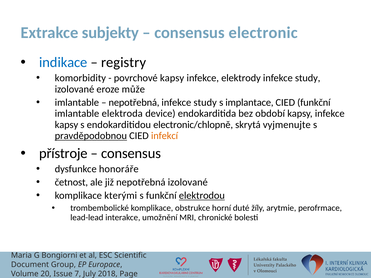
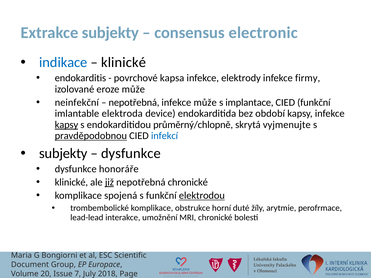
registry at (124, 63): registry -> klinické
komorbidity: komorbidity -> endokarditis
povrchové kapsy: kapsy -> kapsa
study at (308, 78): study -> firmy
imlantable at (77, 103): imlantable -> neinfekční
study at (205, 103): study -> může
kapsy at (66, 125) underline: none -> present
electronic/chlopně: electronic/chlopně -> průměrný/chlopně
infekcí colour: orange -> blue
přístroje at (63, 154): přístroje -> subjekty
consensus at (131, 154): consensus -> dysfunkce
četnost at (71, 182): četnost -> klinické
již underline: none -> present
nepotřebná izolované: izolované -> chronické
kterými: kterými -> spojená
